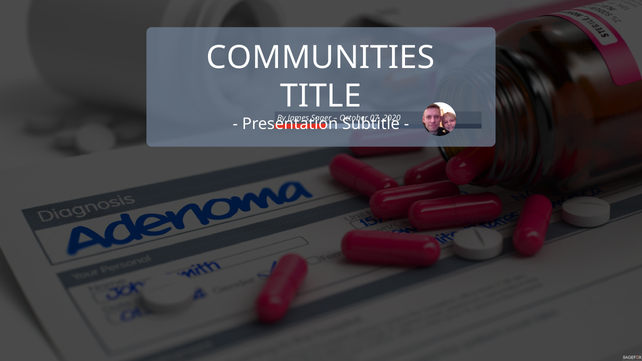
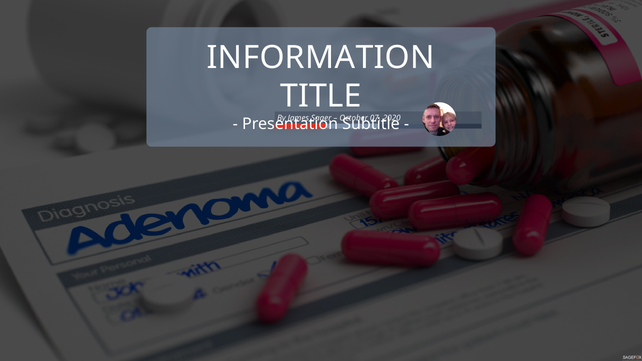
COMMUNITIES: COMMUNITIES -> INFORMATION
